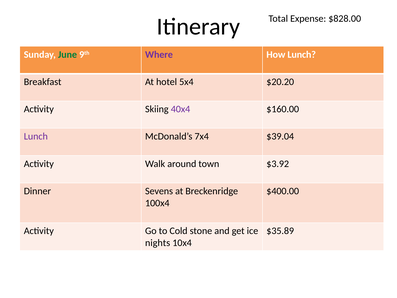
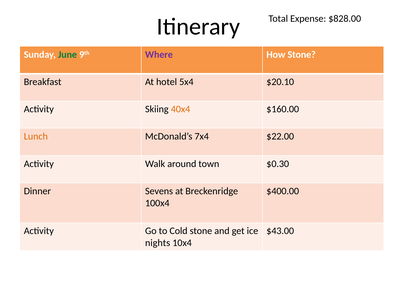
How Lunch: Lunch -> Stone
$20.20: $20.20 -> $20.10
40x4 colour: purple -> orange
Lunch at (36, 136) colour: purple -> orange
$39.04: $39.04 -> $22.00
$3.92: $3.92 -> $0.30
$35.89: $35.89 -> $43.00
